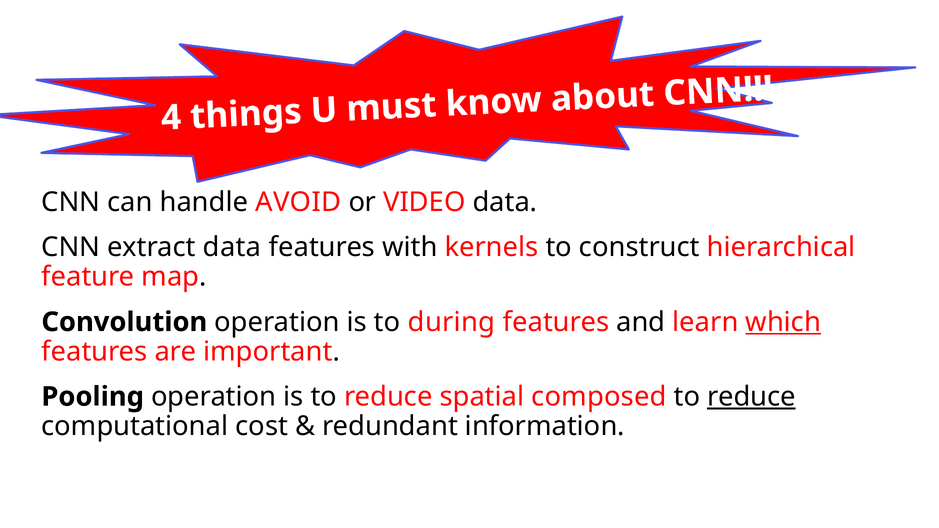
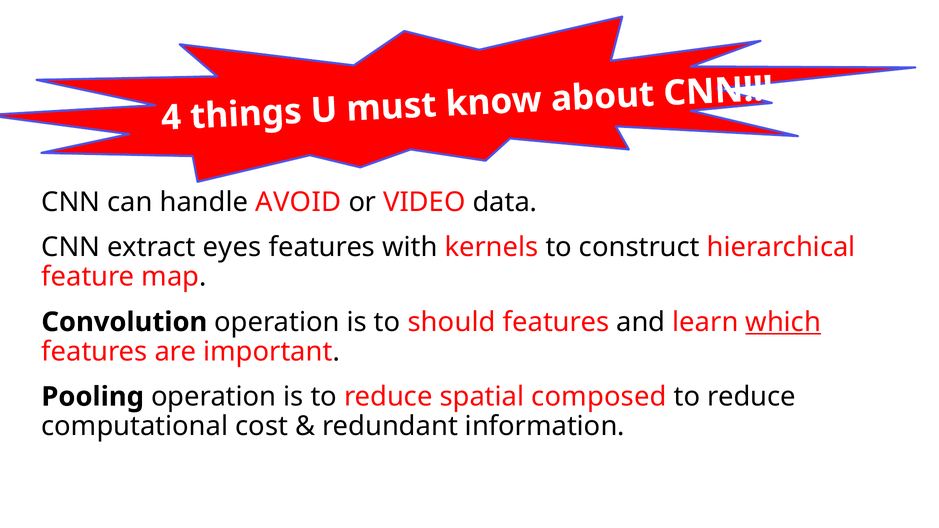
extract data: data -> eyes
during: during -> should
reduce at (751, 397) underline: present -> none
